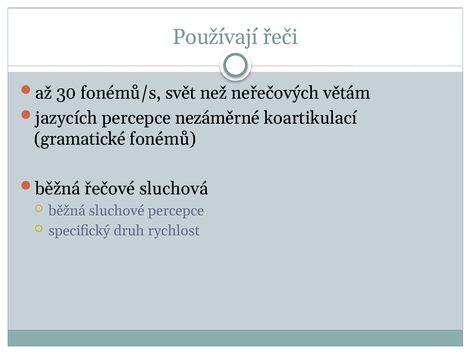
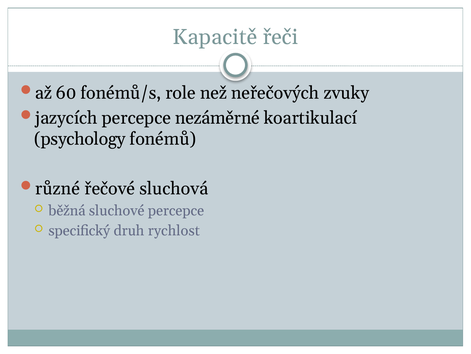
Používají: Používají -> Kapacitě
30: 30 -> 60
svět: svět -> role
větám: větám -> zvuky
gramatické: gramatické -> psychology
běžná at (58, 188): běžná -> různé
